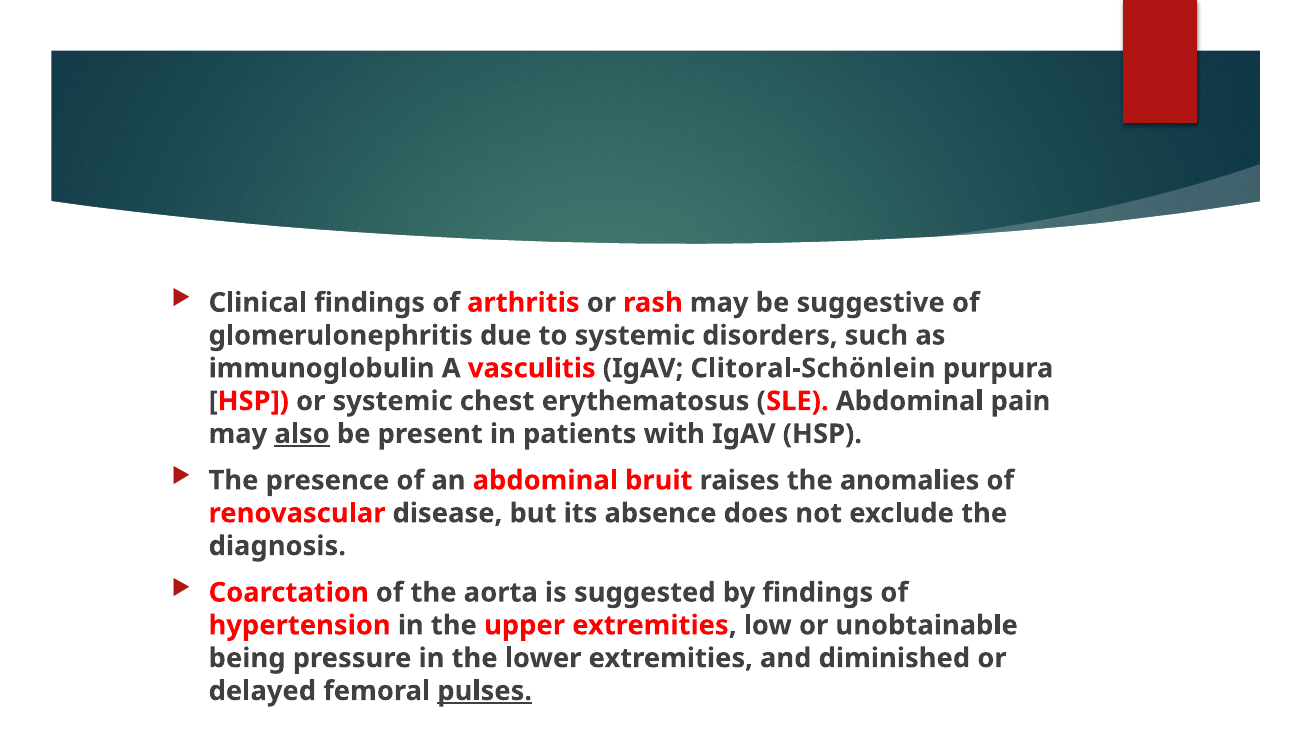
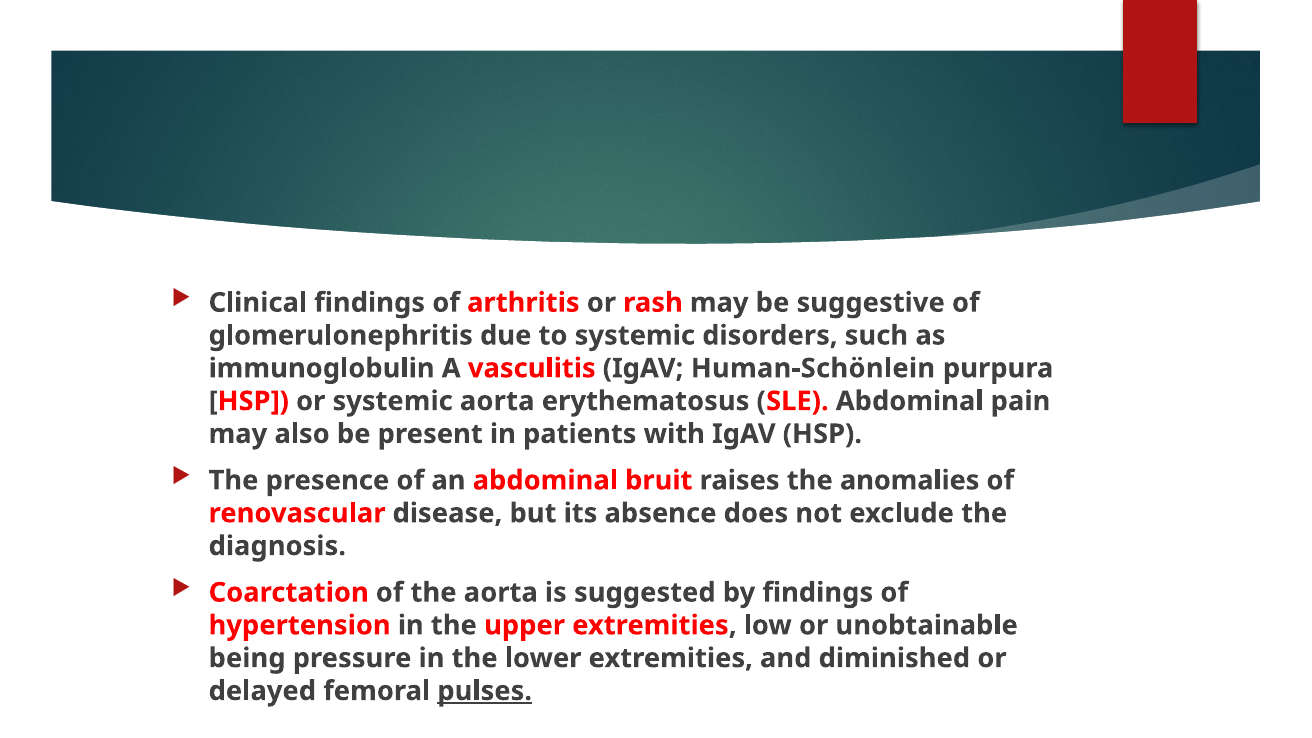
Clitoral-Schönlein: Clitoral-Schönlein -> Human-Schönlein
systemic chest: chest -> aorta
also underline: present -> none
